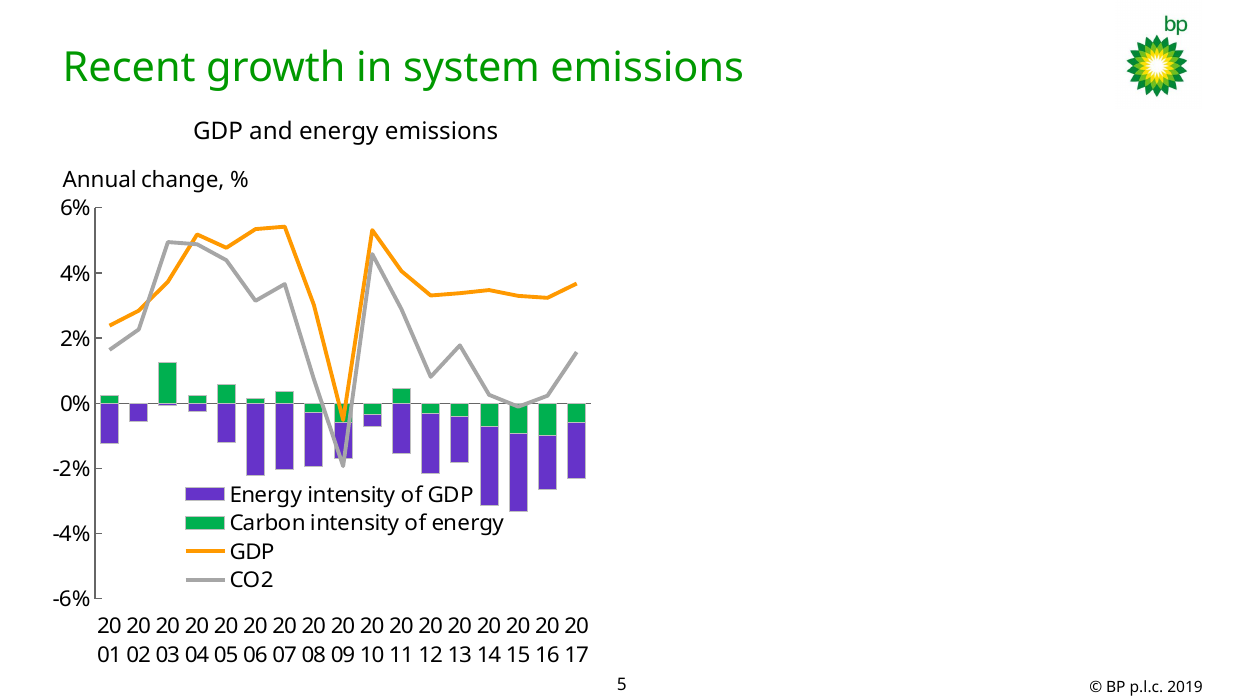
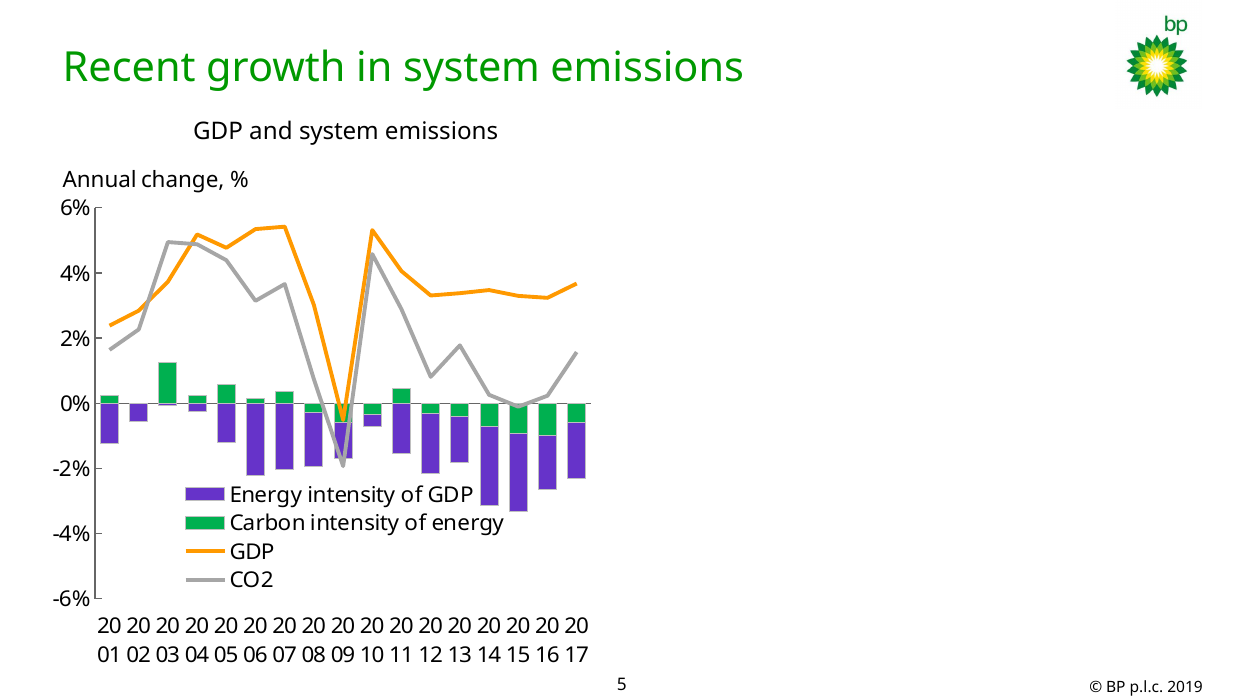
and energy: energy -> system
